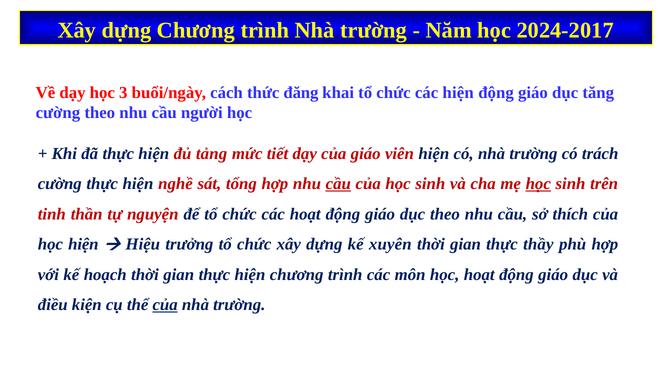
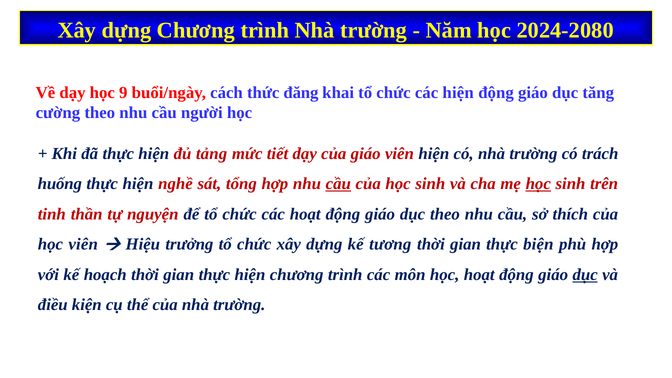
2024-2017: 2024-2017 -> 2024-2080
3: 3 -> 9
cường at (60, 184): cường -> huống
học hiện: hiện -> viên
xuyên: xuyên -> tương
thầy: thầy -> biện
dục at (585, 275) underline: none -> present
của at (165, 305) underline: present -> none
